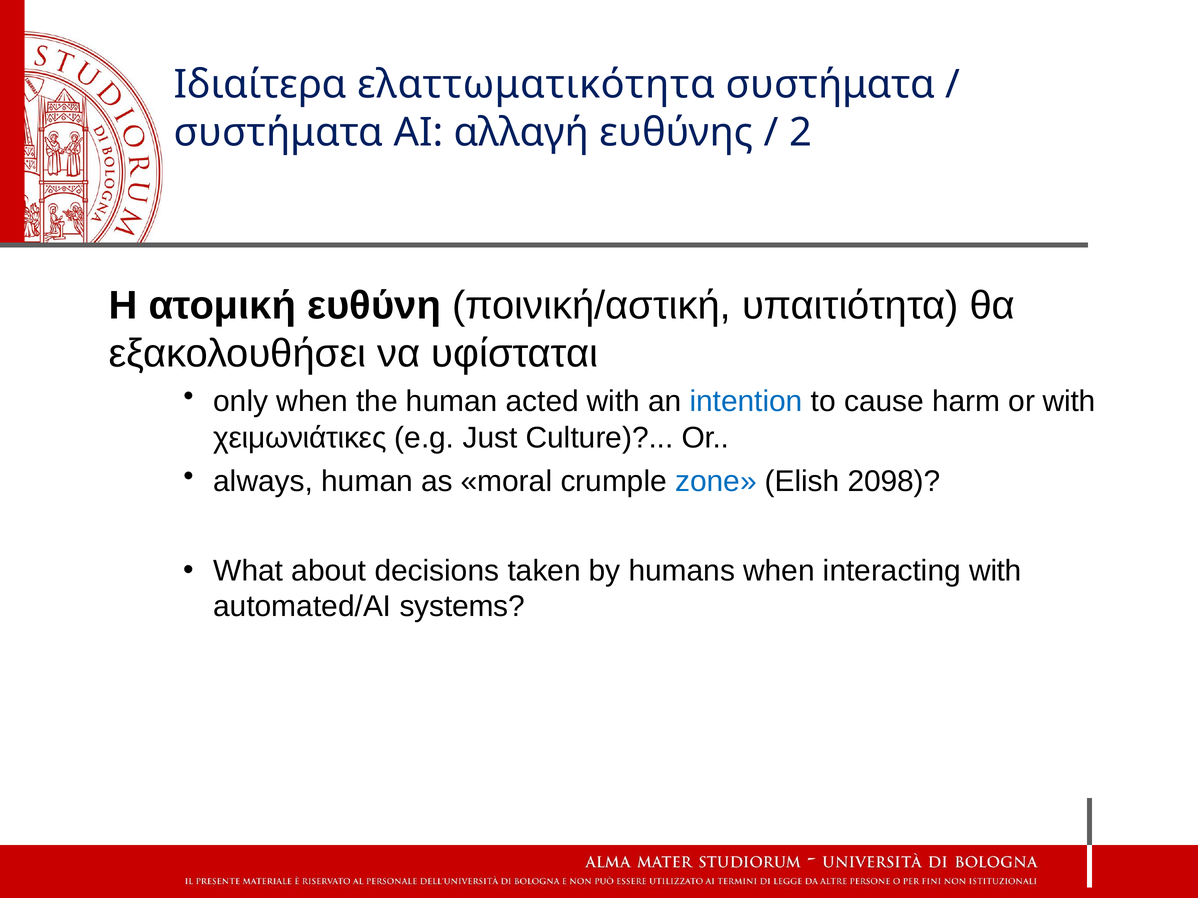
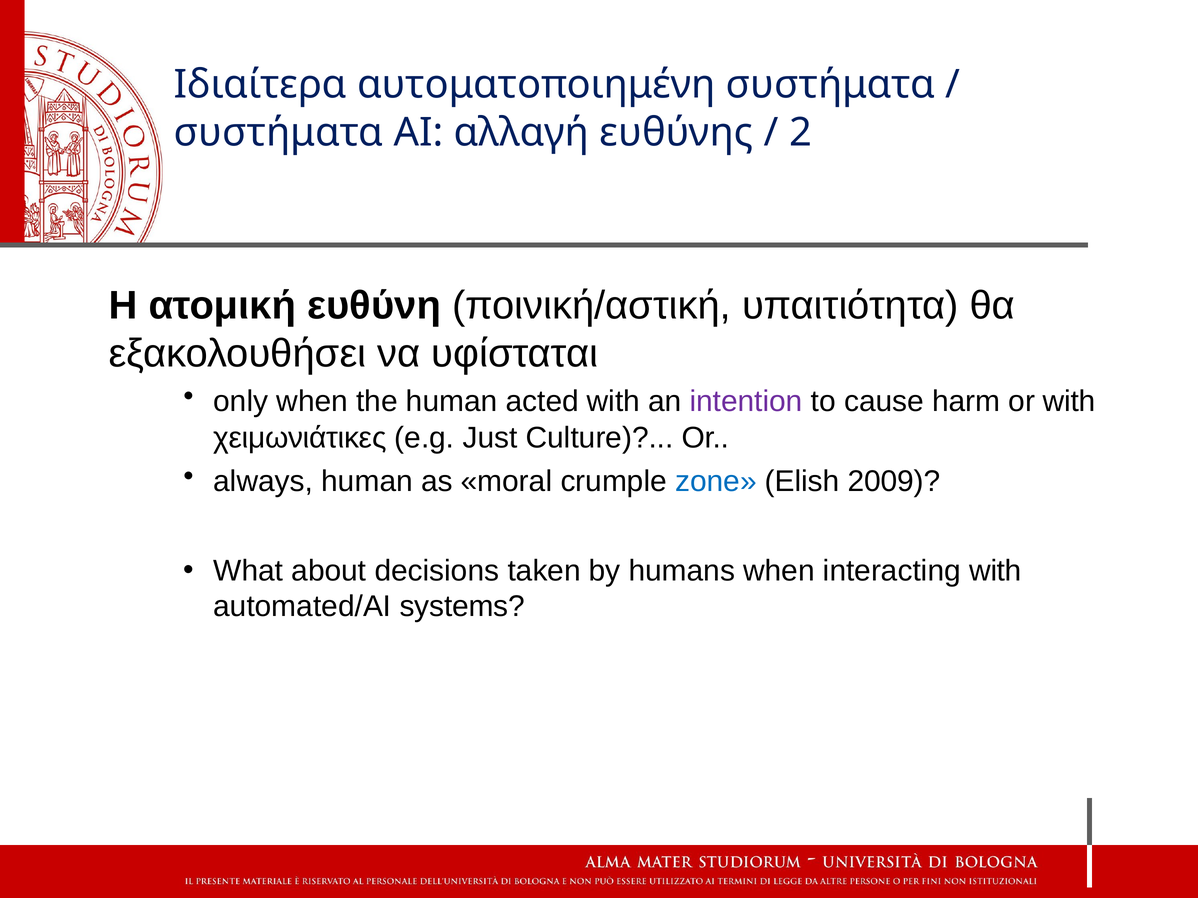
ελαττωματικότητα: ελαττωματικότητα -> αυτοματοποιημένη
intention colour: blue -> purple
2098: 2098 -> 2009
